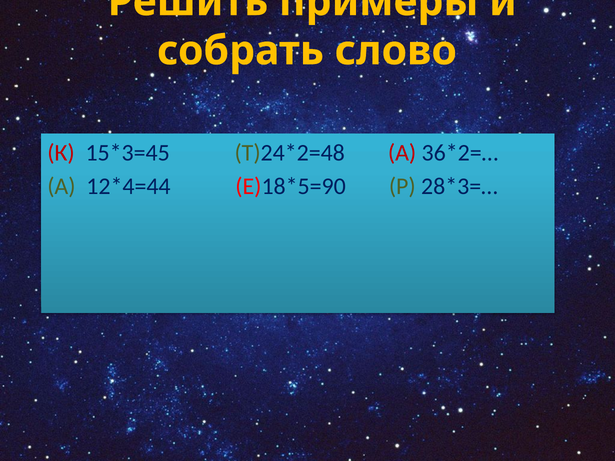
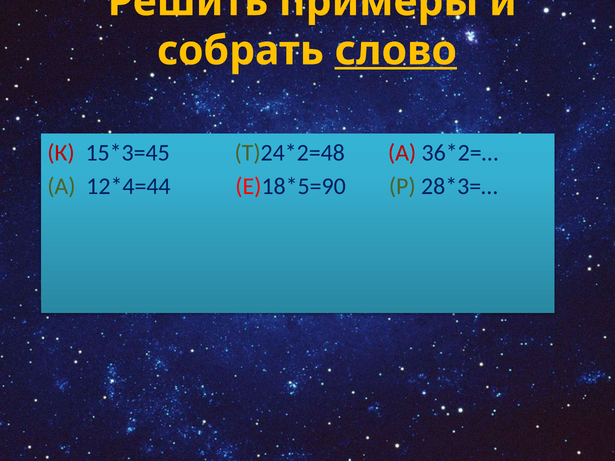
слово underline: none -> present
